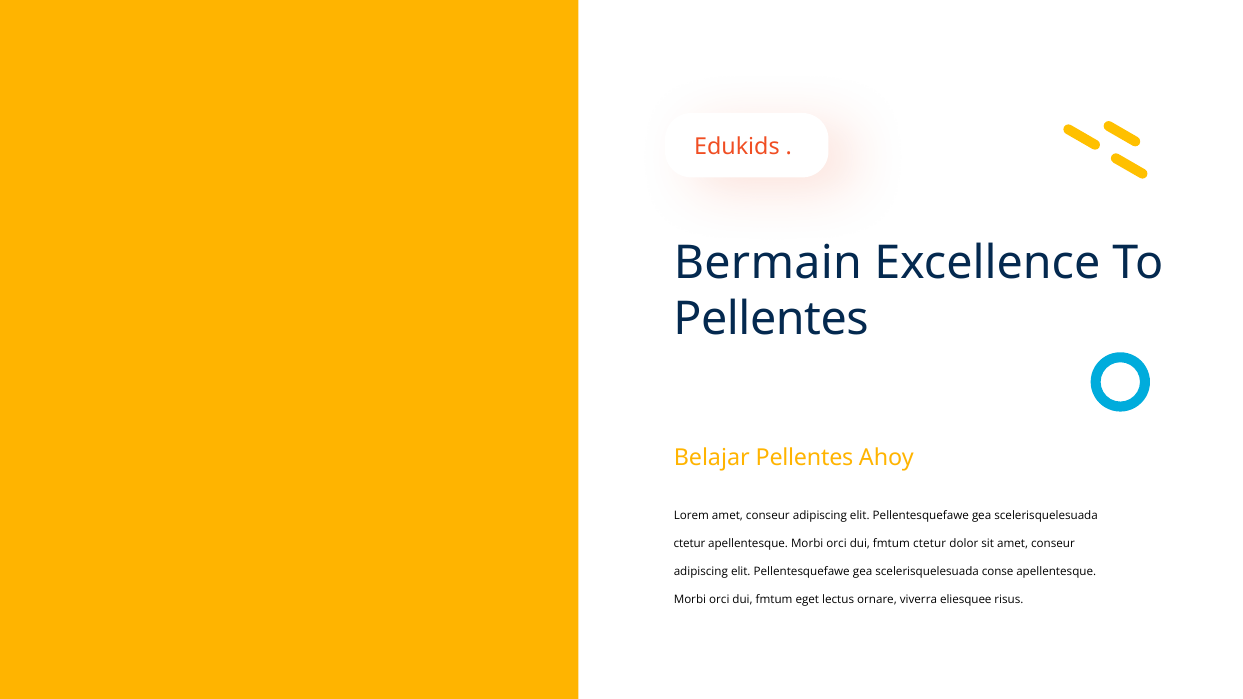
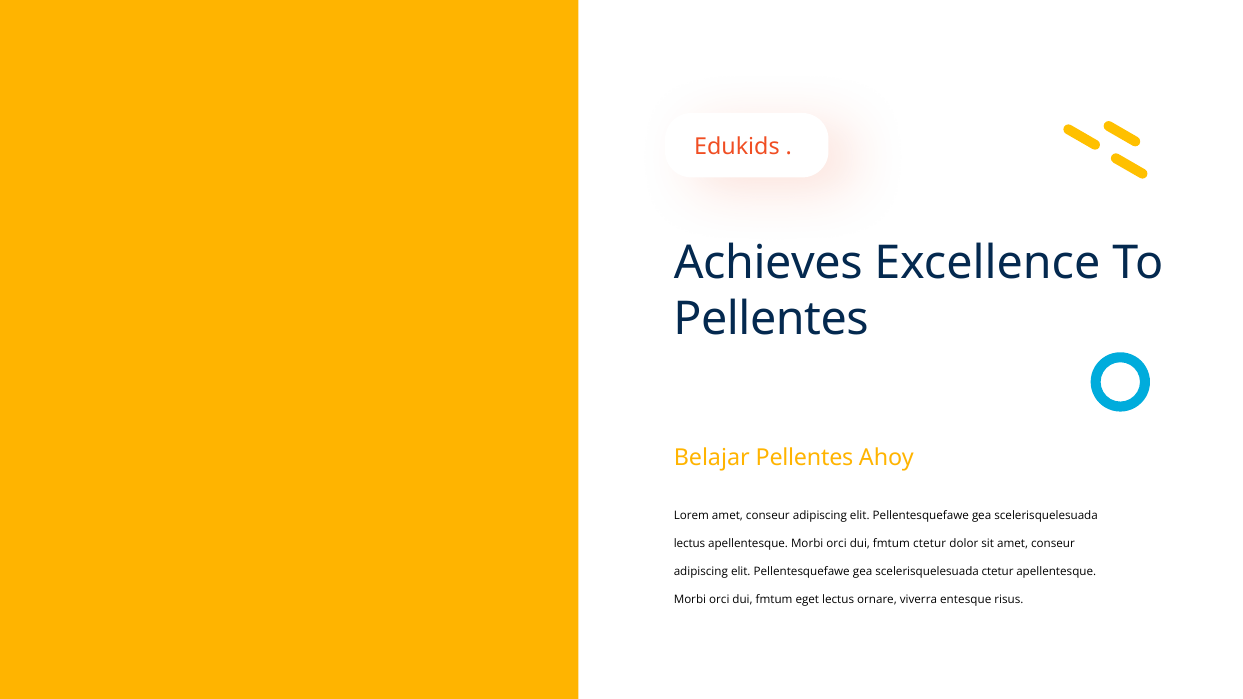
Bermain: Bermain -> Achieves
ctetur at (690, 544): ctetur -> lectus
scelerisquelesuada conse: conse -> ctetur
eliesquee: eliesquee -> entesque
